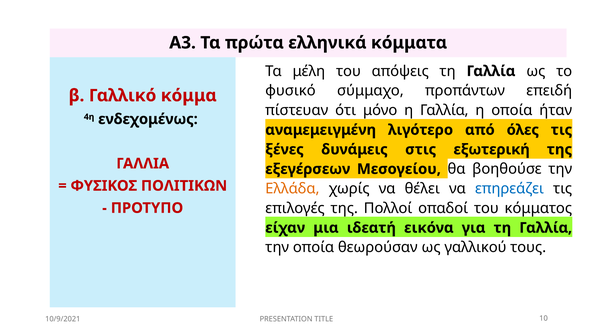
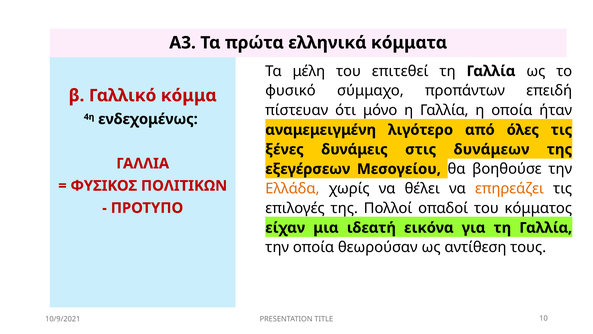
απόψεις: απόψεις -> επιτεθεί
εξωτερική: εξωτερική -> δυνάμεων
επηρεάζει colour: blue -> orange
γαλλικού: γαλλικού -> αντίθεση
